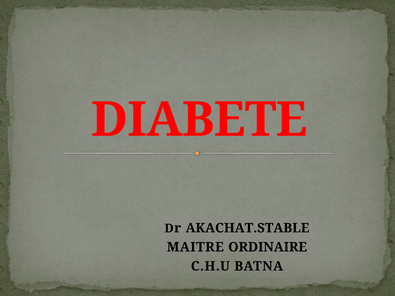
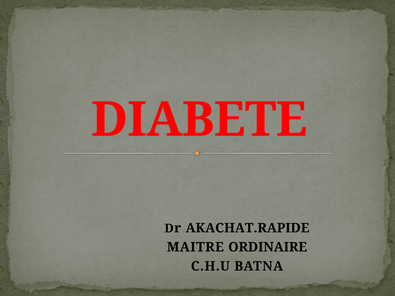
AKACHAT.STABLE: AKACHAT.STABLE -> AKACHAT.RAPIDE
